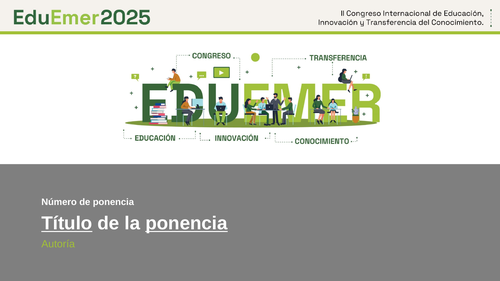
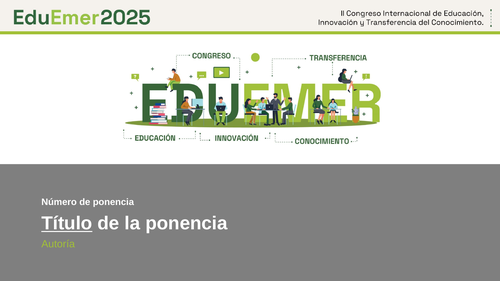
ponencia at (186, 224) underline: present -> none
